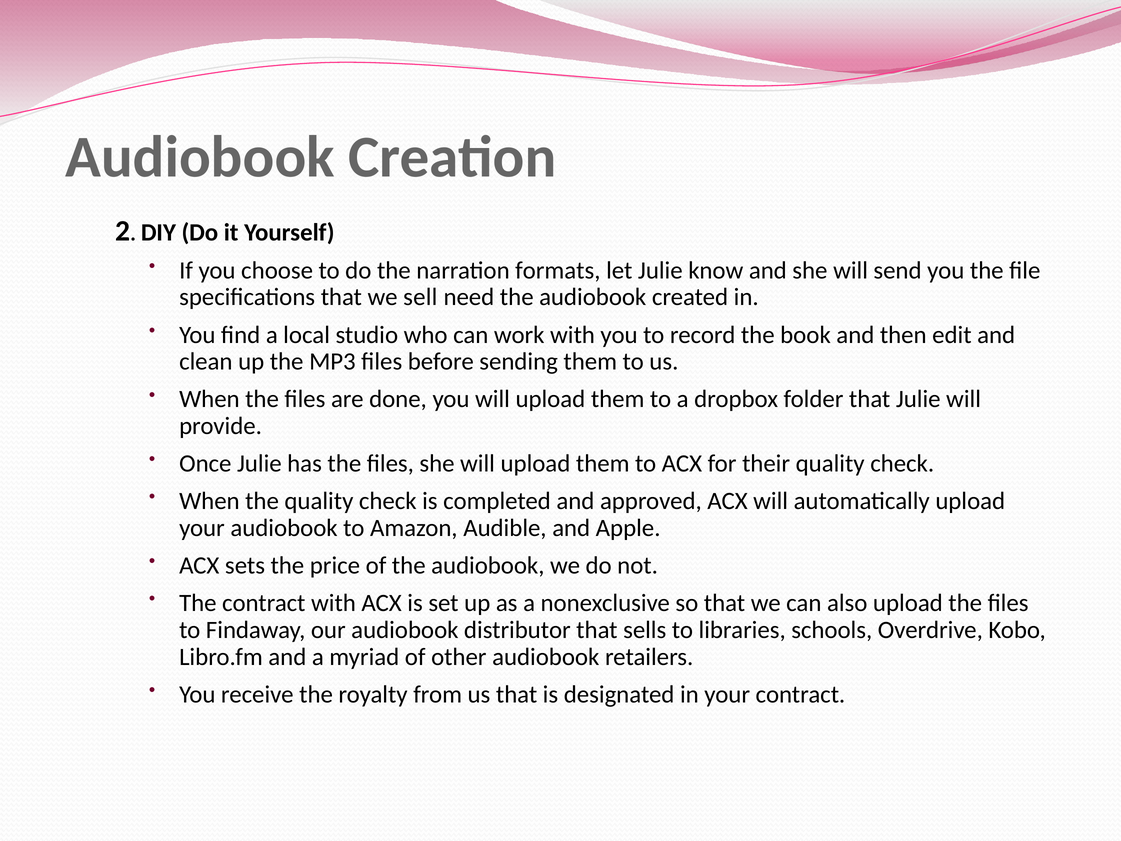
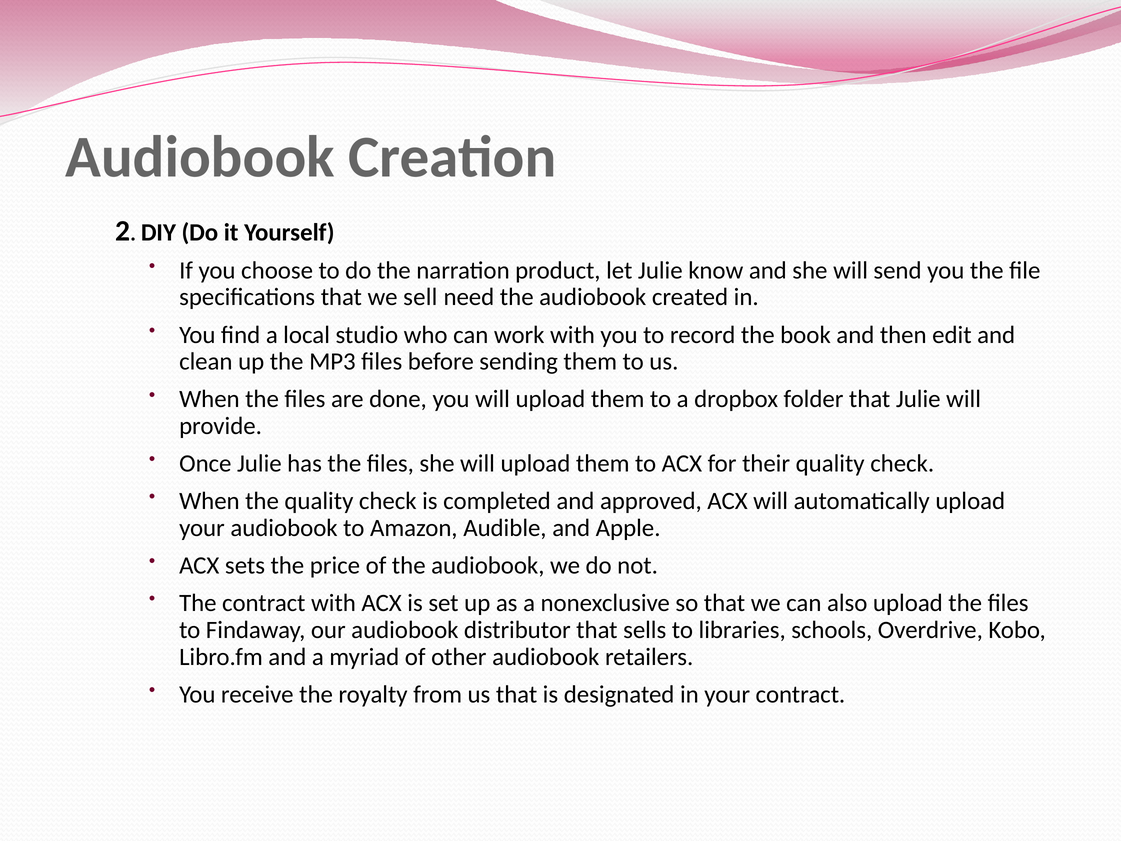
formats: formats -> product
